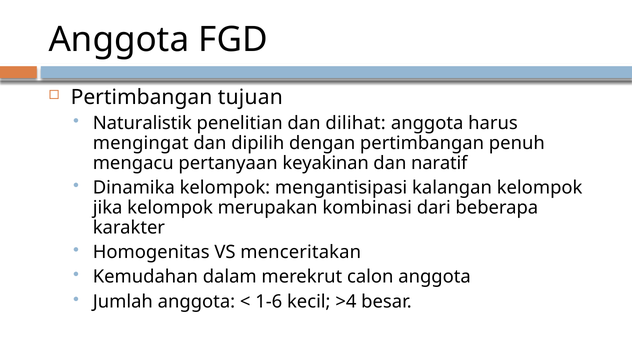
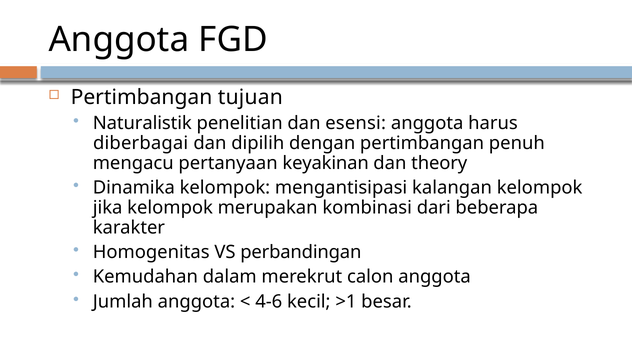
dilihat: dilihat -> esensi
mengingat: mengingat -> diberbagai
naratif: naratif -> theory
menceritakan: menceritakan -> perbandingan
1-6: 1-6 -> 4-6
>4: >4 -> >1
